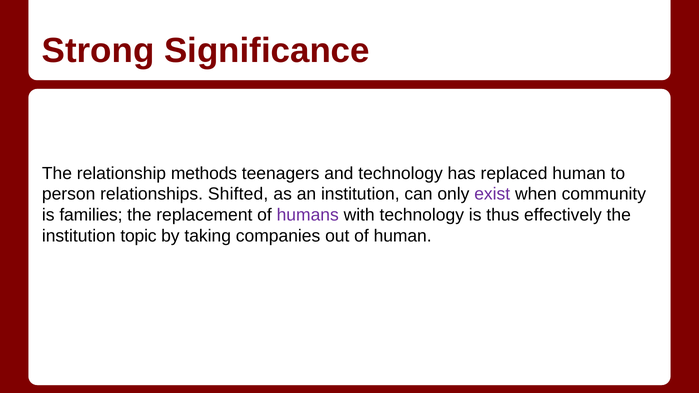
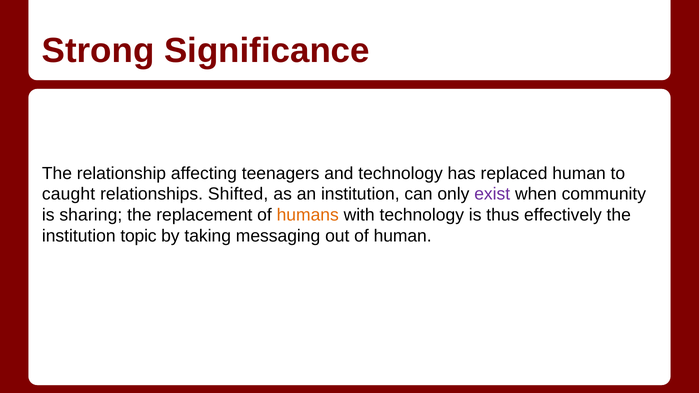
methods: methods -> affecting
person: person -> caught
families: families -> sharing
humans colour: purple -> orange
companies: companies -> messaging
